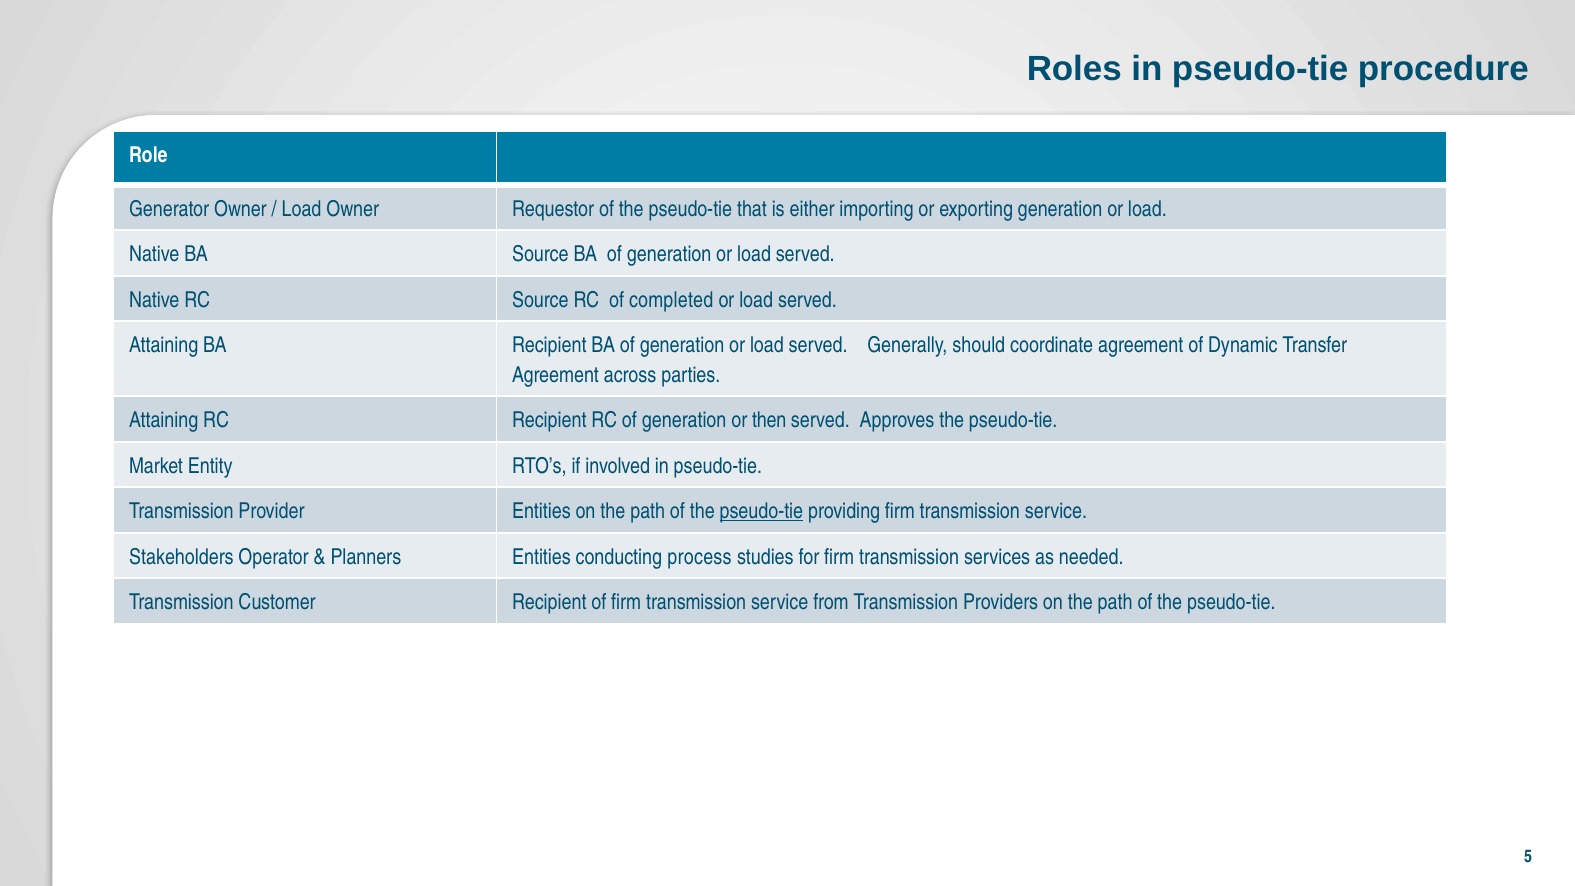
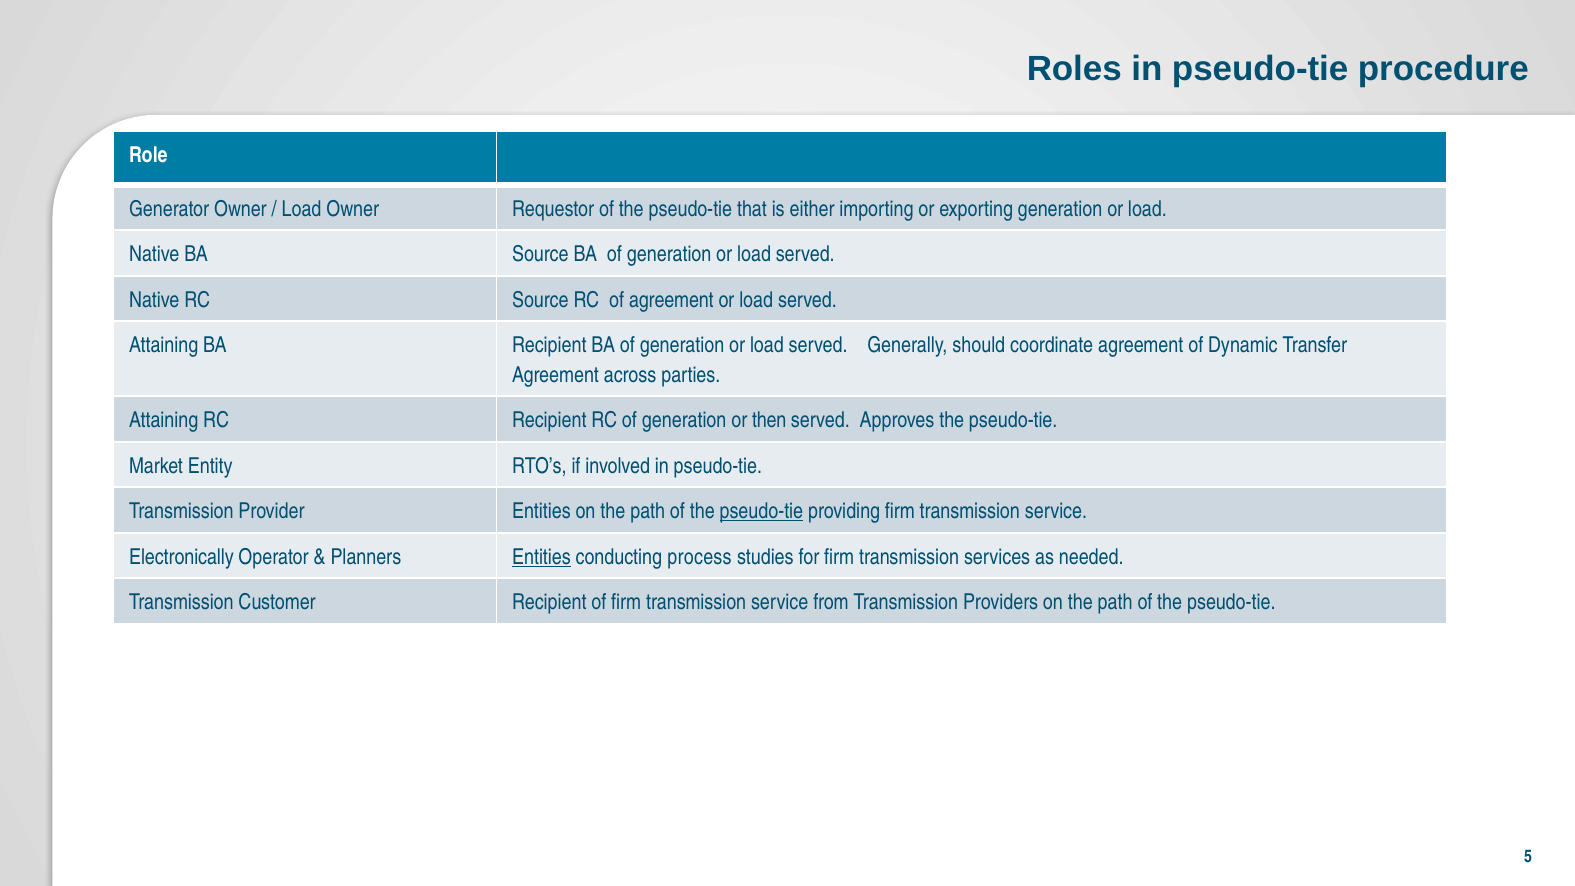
of completed: completed -> agreement
Stakeholders: Stakeholders -> Electronically
Entities at (541, 557) underline: none -> present
